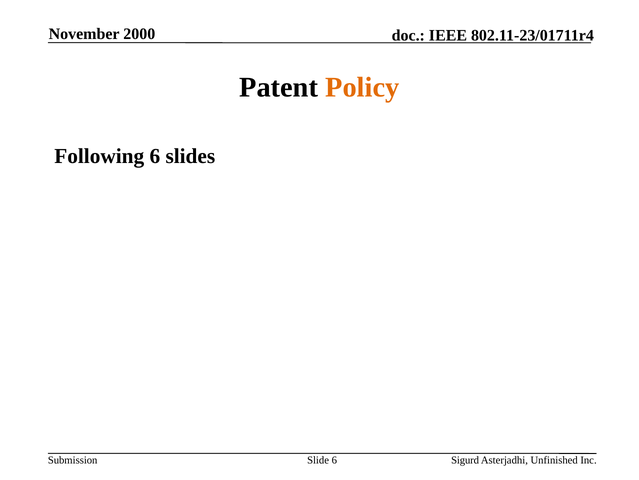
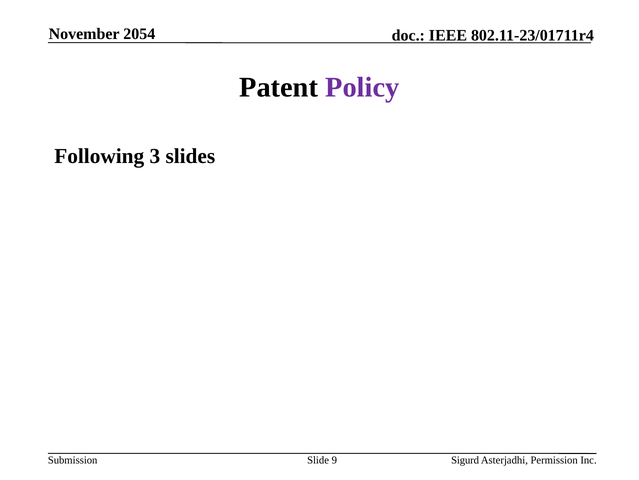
2000: 2000 -> 2054
Policy colour: orange -> purple
Following 6: 6 -> 3
Slide 6: 6 -> 9
Unfinished: Unfinished -> Permission
